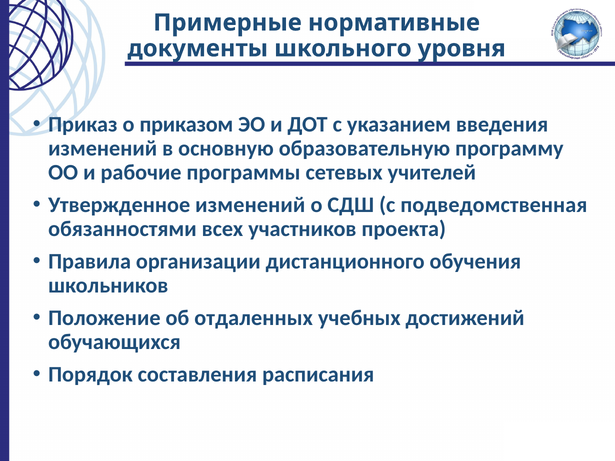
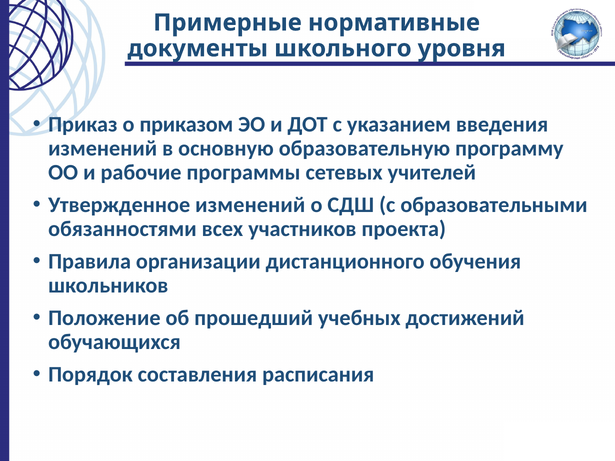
подведомственная: подведомственная -> образовательными
отдаленных: отдаленных -> прошедший
